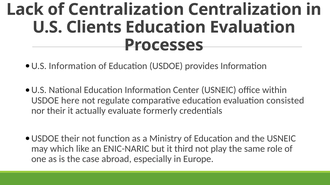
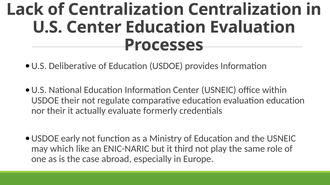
U.S Clients: Clients -> Center
U.S Information: Information -> Deliberative
USDOE here: here -> their
evaluation consisted: consisted -> education
USDOE their: their -> early
